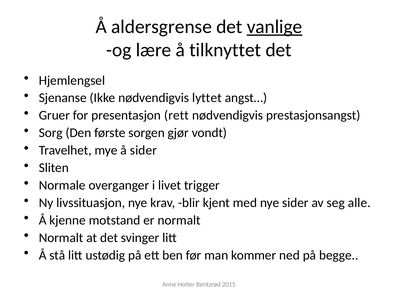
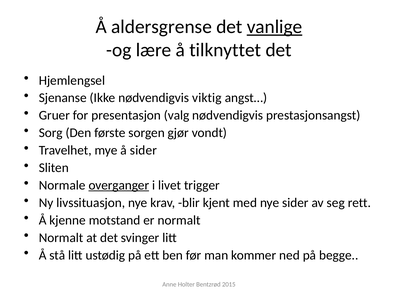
lyttet: lyttet -> viktig
rett: rett -> valg
overganger underline: none -> present
alle: alle -> rett
